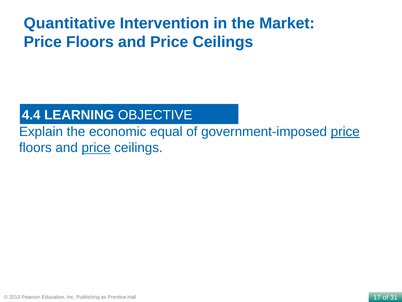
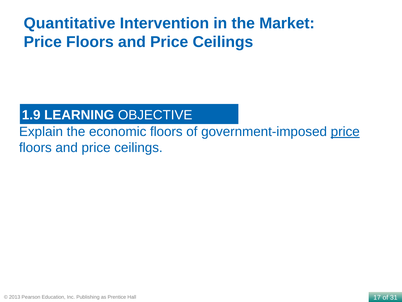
4.4: 4.4 -> 1.9
economic equal: equal -> floors
price at (96, 148) underline: present -> none
